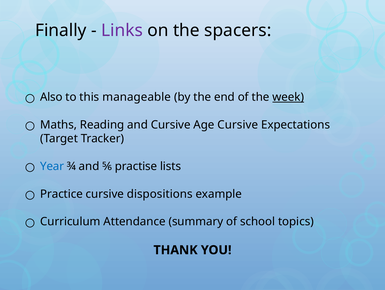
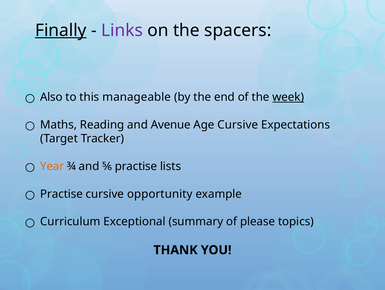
Finally underline: none -> present
and Cursive: Cursive -> Avenue
Year colour: blue -> orange
Practice at (61, 194): Practice -> Practise
dispositions: dispositions -> opportunity
Attendance: Attendance -> Exceptional
school: school -> please
